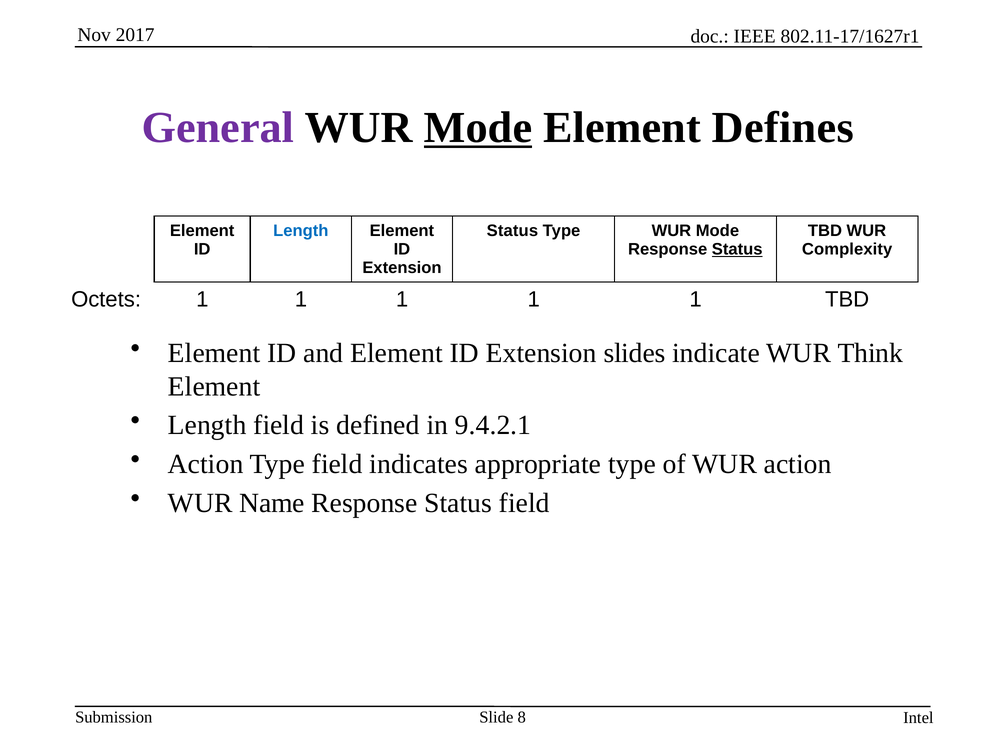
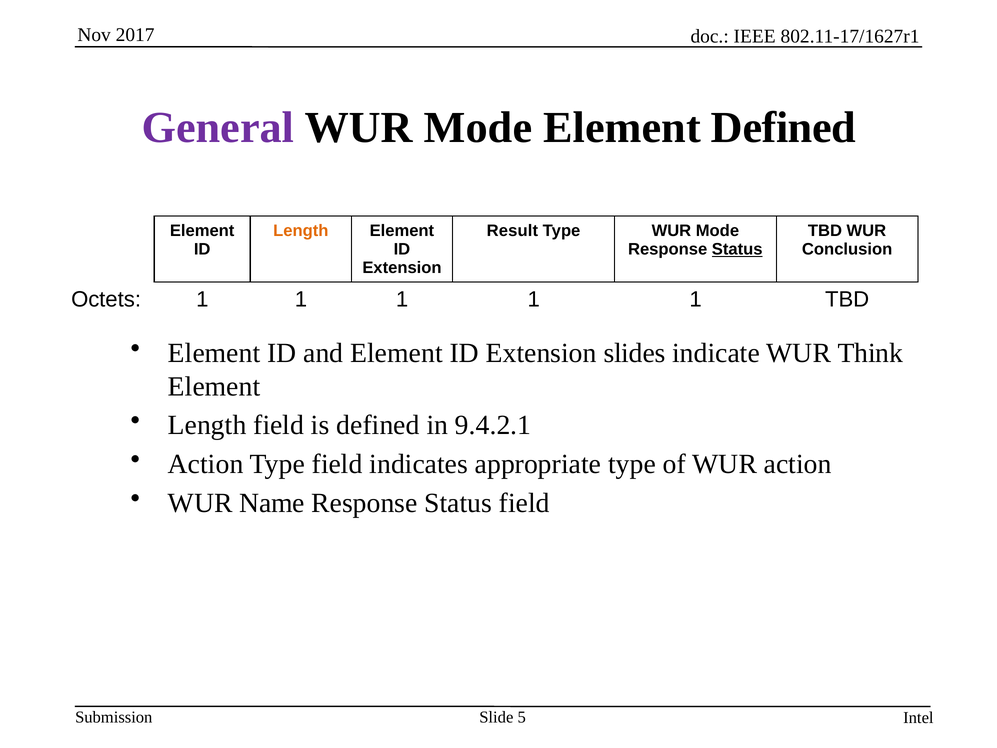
Mode at (478, 128) underline: present -> none
Element Defines: Defines -> Defined
Length at (301, 231) colour: blue -> orange
Status at (512, 231): Status -> Result
Complexity: Complexity -> Conclusion
8: 8 -> 5
